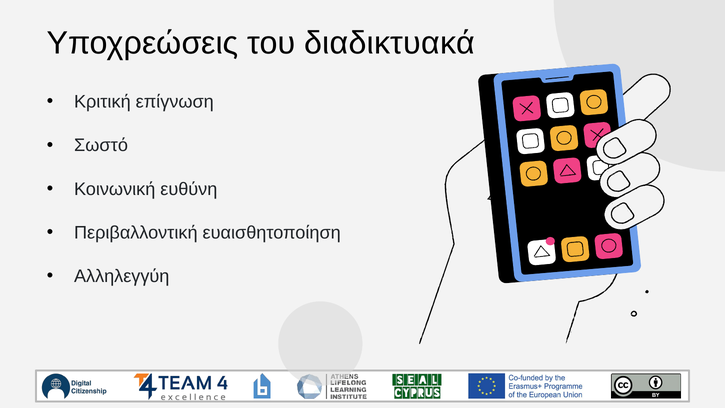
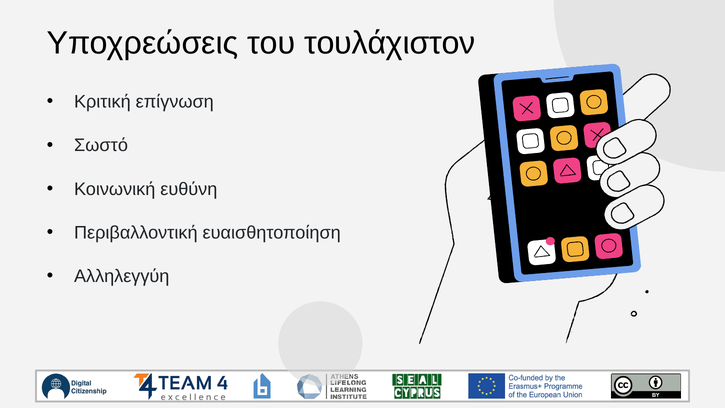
διαδικτυακά: διαδικτυακά -> τουλάχιστον
